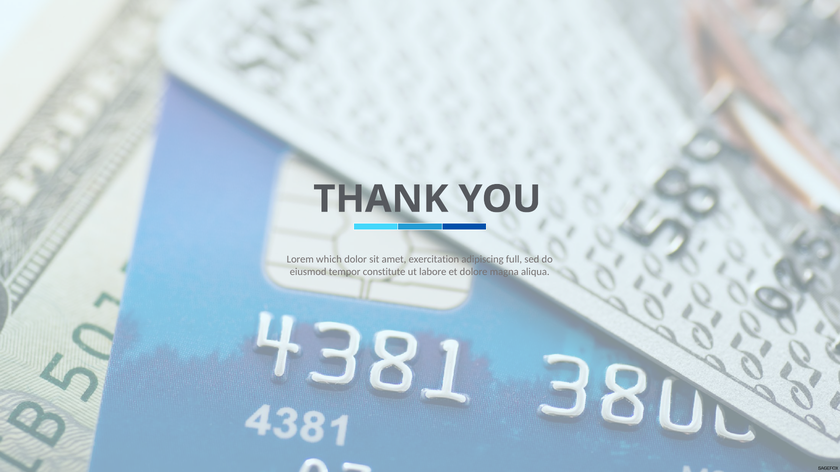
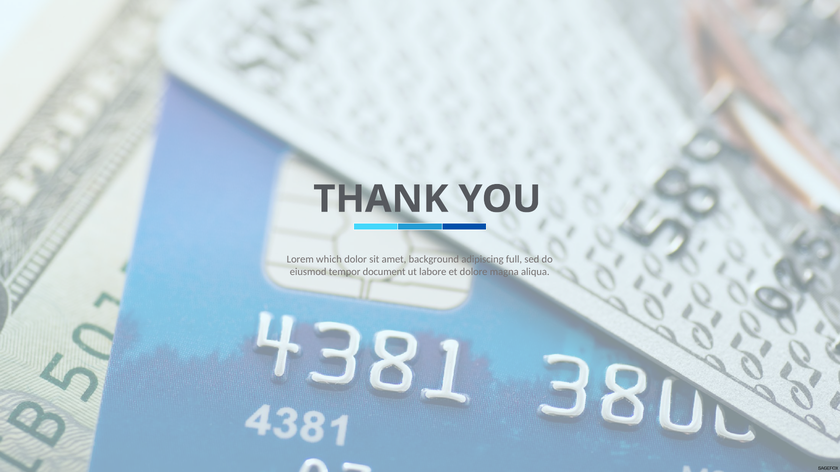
exercitation: exercitation -> background
constitute: constitute -> document
